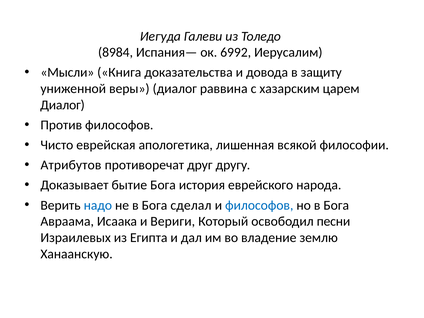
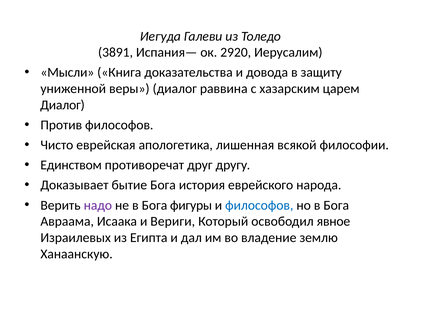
8984: 8984 -> 3891
6992: 6992 -> 2920
Атрибутов: Атрибутов -> Единством
надо colour: blue -> purple
сделал: сделал -> фигуры
песни: песни -> явное
